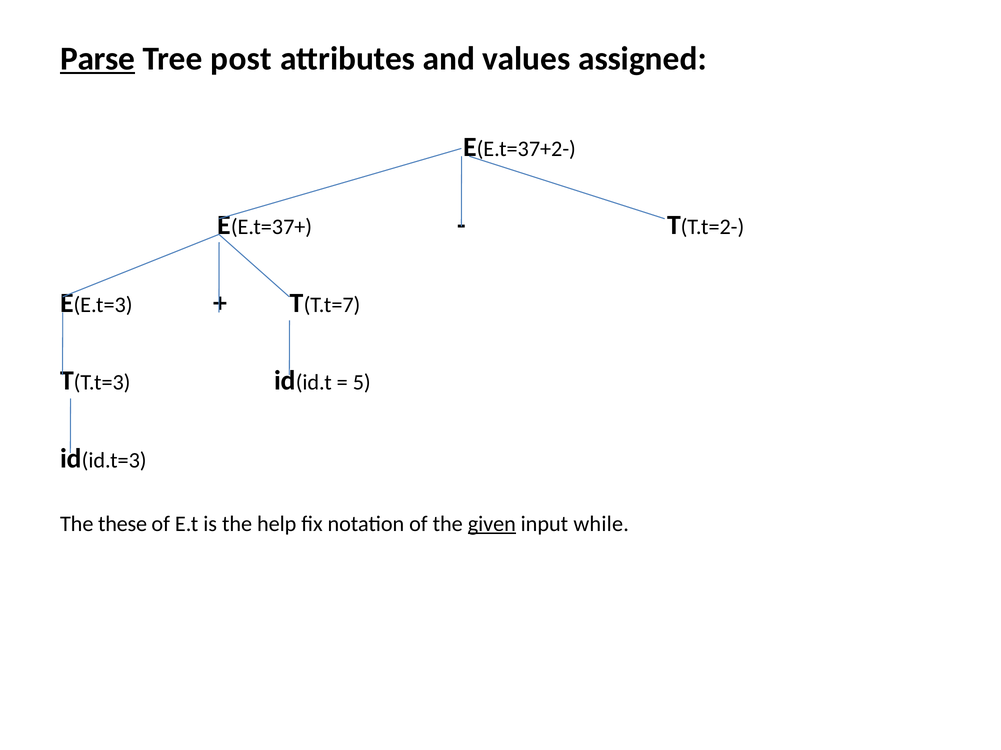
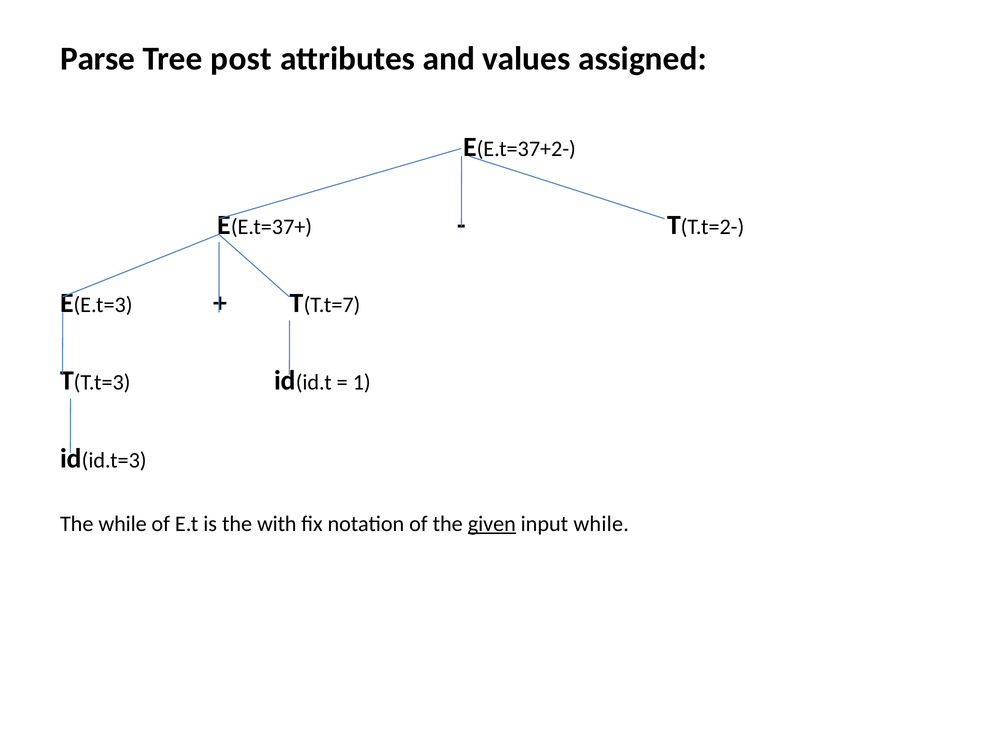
Parse underline: present -> none
5: 5 -> 1
The these: these -> while
help: help -> with
